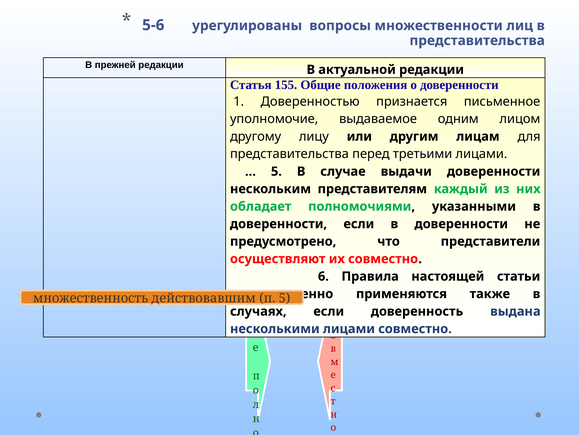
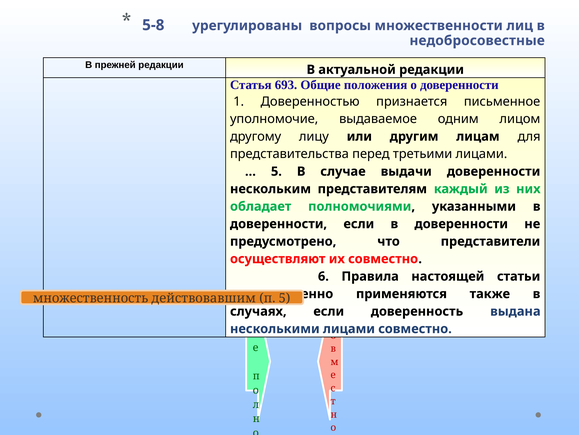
5-6: 5-6 -> 5-8
представительства at (477, 41): представительства -> недобросовестные
155: 155 -> 693
